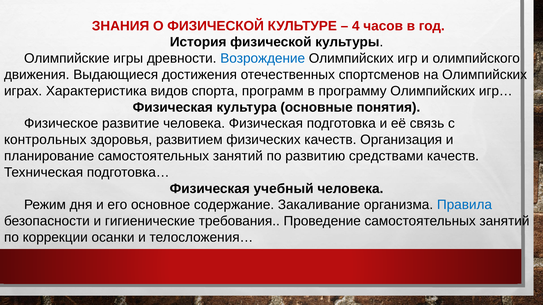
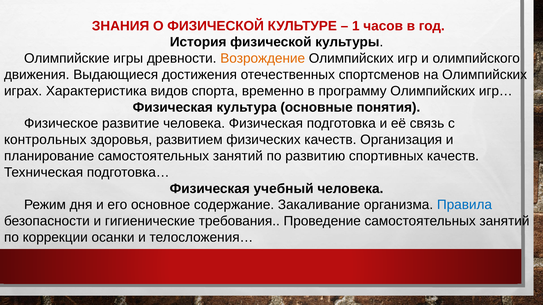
4: 4 -> 1
Возрождение colour: blue -> orange
программ: программ -> временно
средствами: средствами -> спортивных
